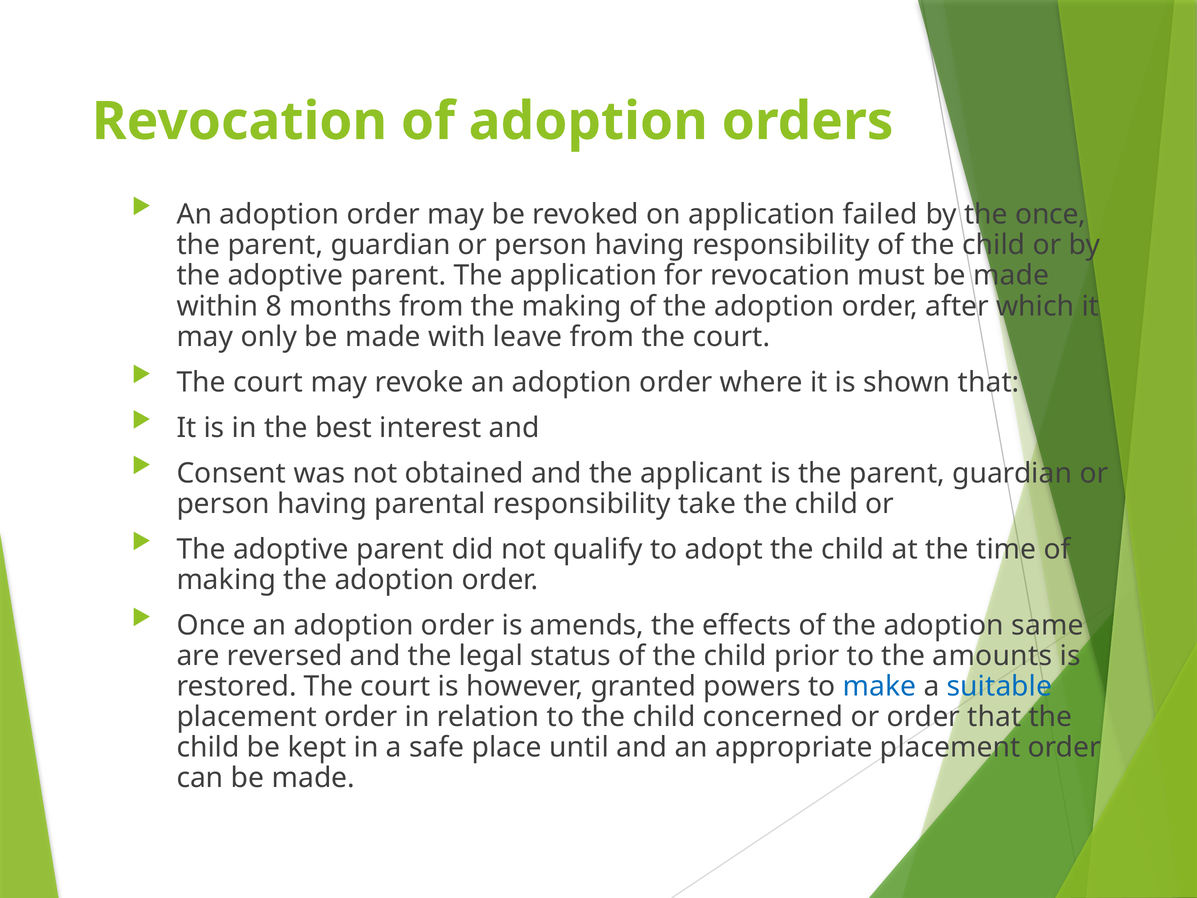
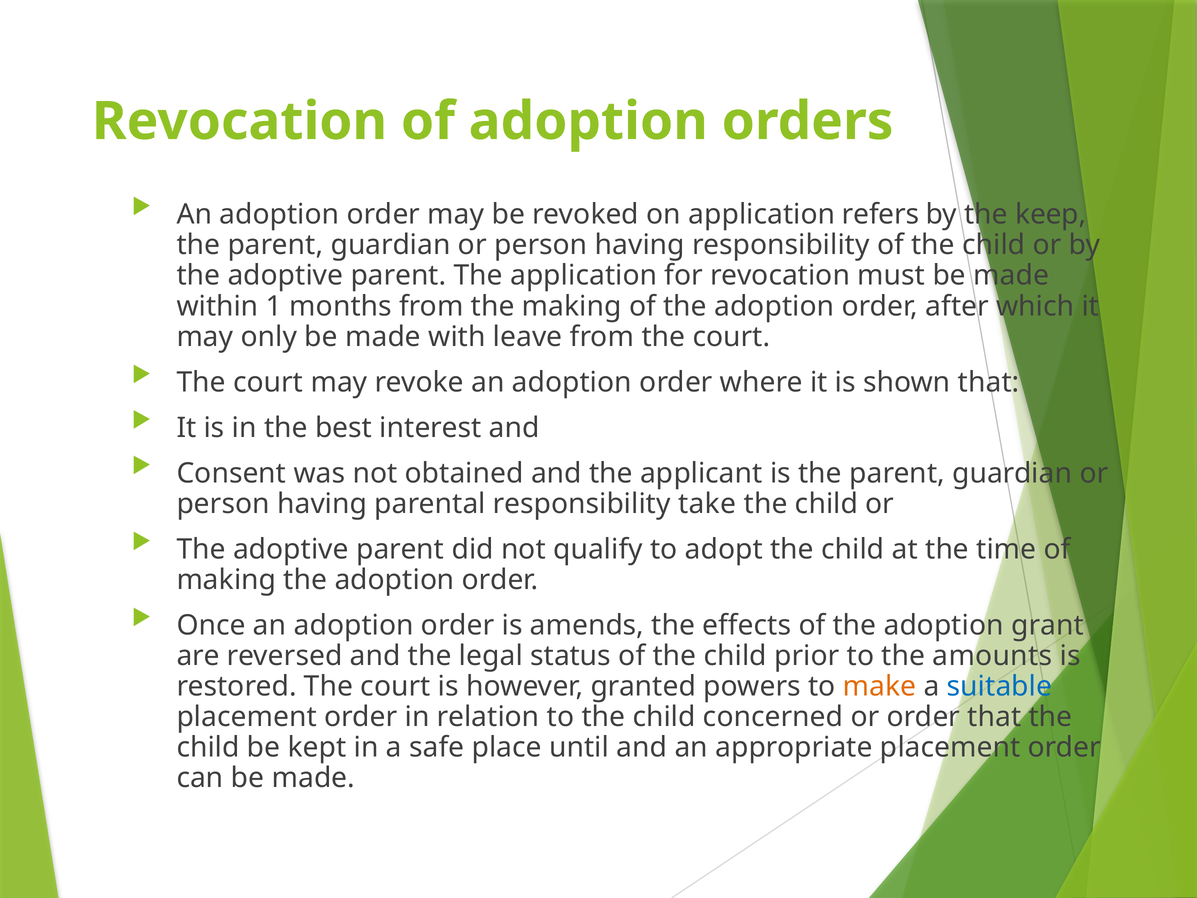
failed: failed -> refers
the once: once -> keep
8: 8 -> 1
same: same -> grant
make colour: blue -> orange
